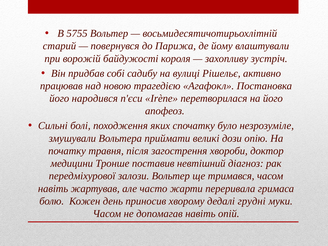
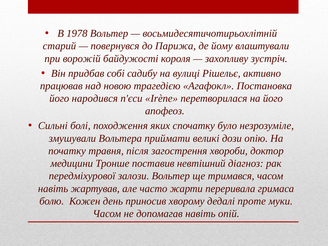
5755: 5755 -> 1978
грудні: грудні -> проте
